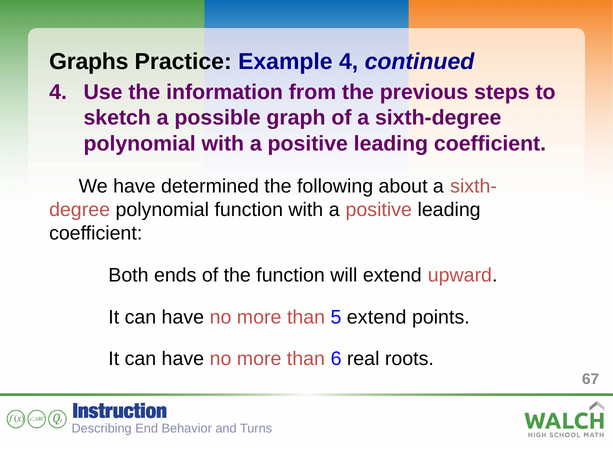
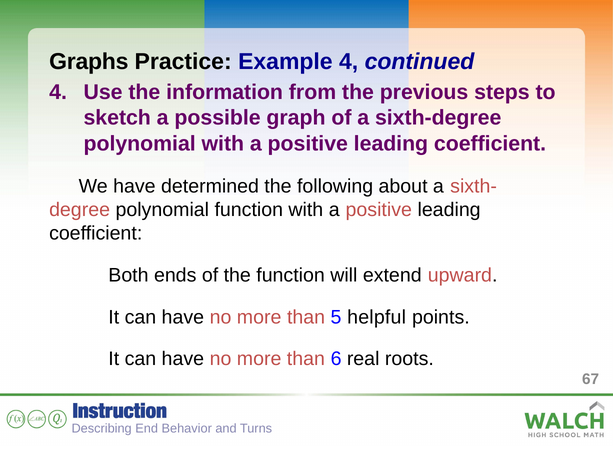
5 extend: extend -> helpful
